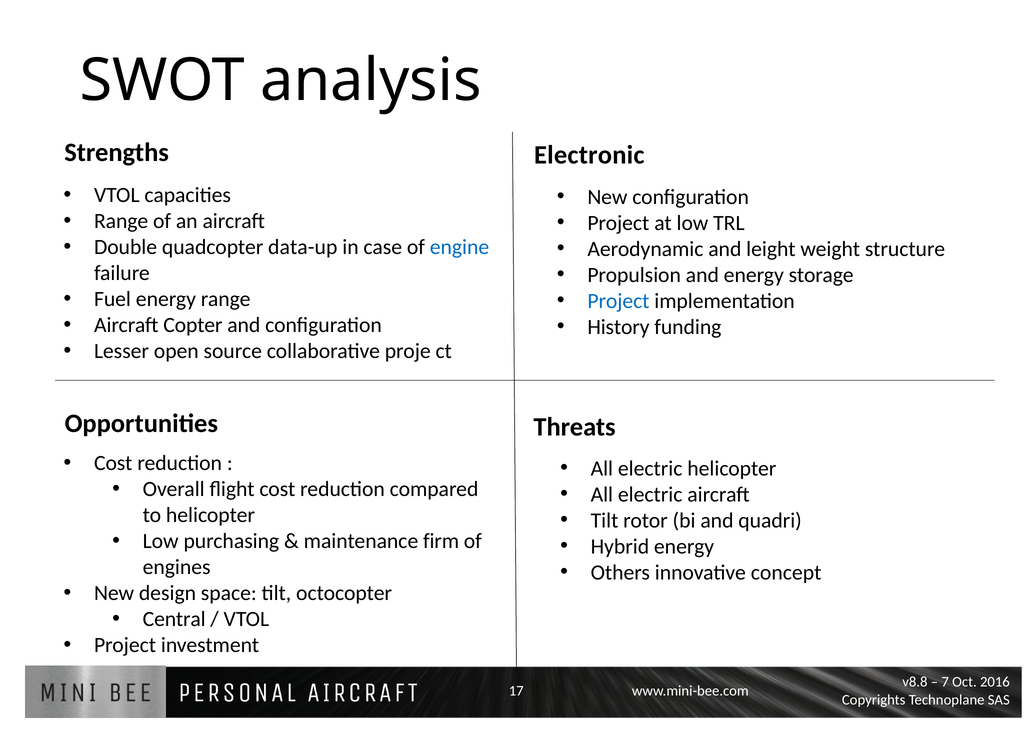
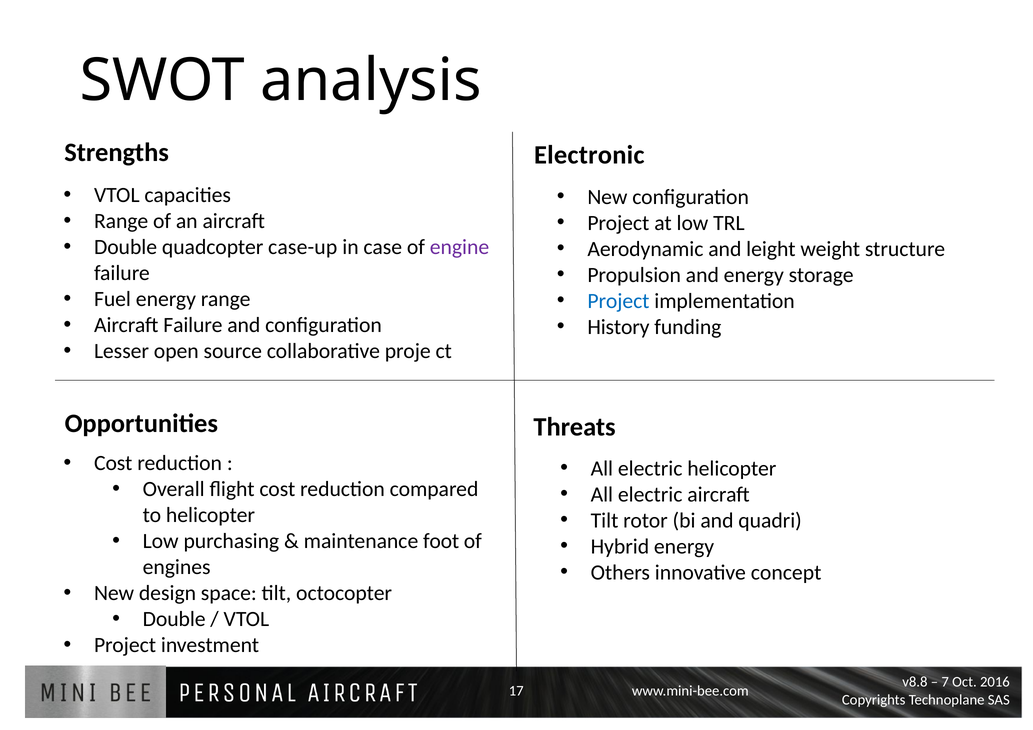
data-up: data-up -> case-up
engine colour: blue -> purple
Aircraft Copter: Copter -> Failure
firm: firm -> foot
Central at (174, 620): Central -> Double
